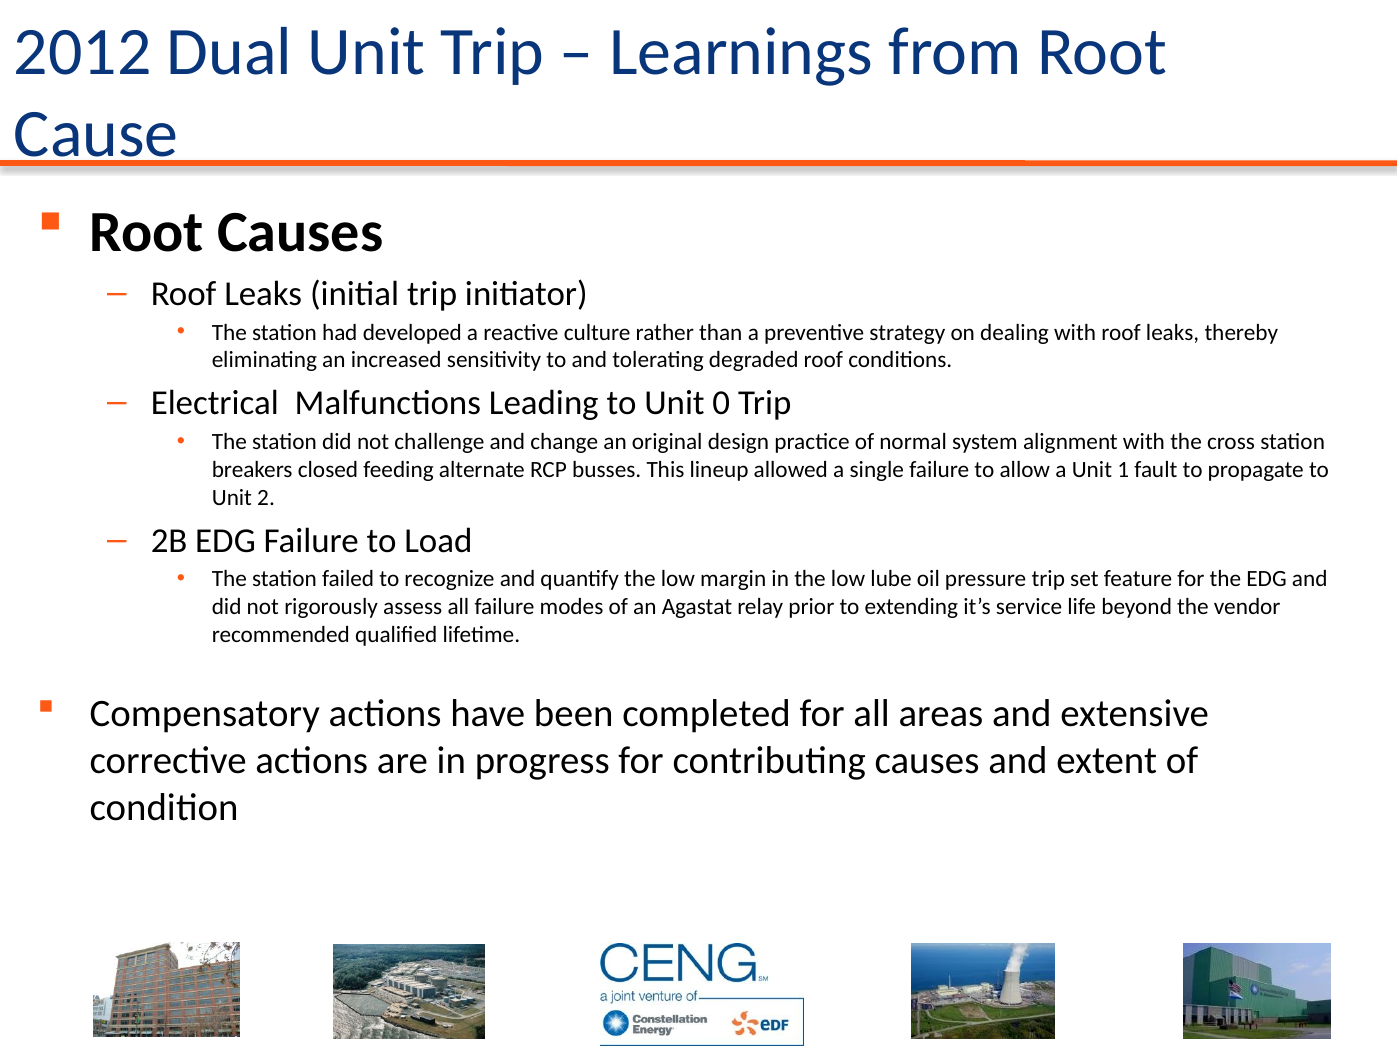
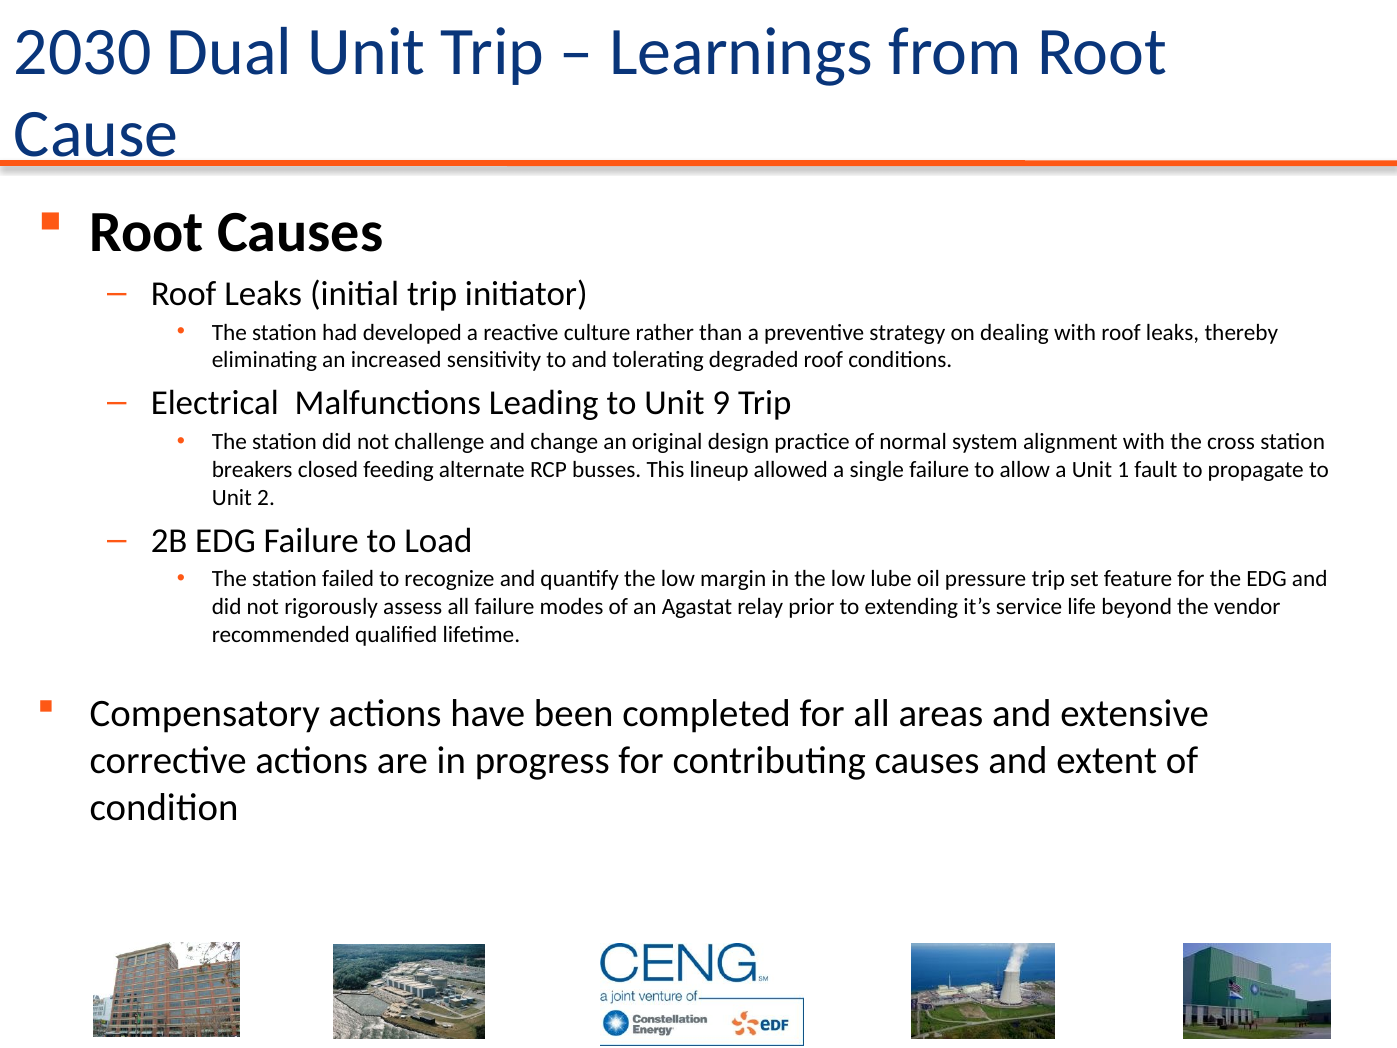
2012: 2012 -> 2030
0: 0 -> 9
